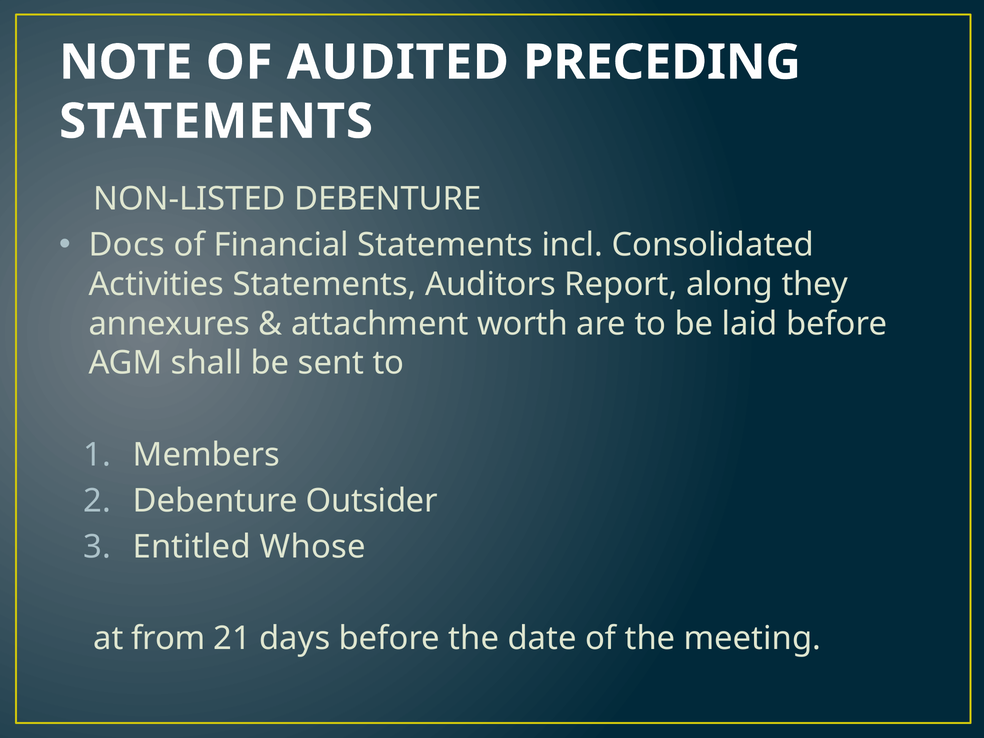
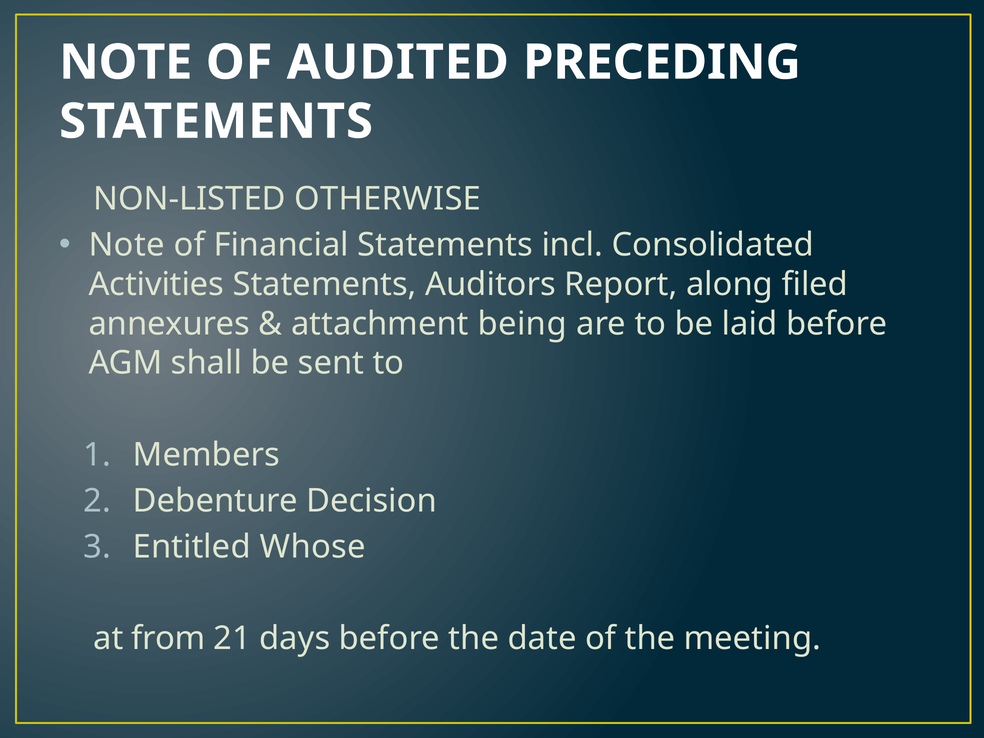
NON-LISTED DEBENTURE: DEBENTURE -> OTHERWISE
Docs at (127, 245): Docs -> Note
they: they -> filed
worth: worth -> being
Outsider: Outsider -> Decision
